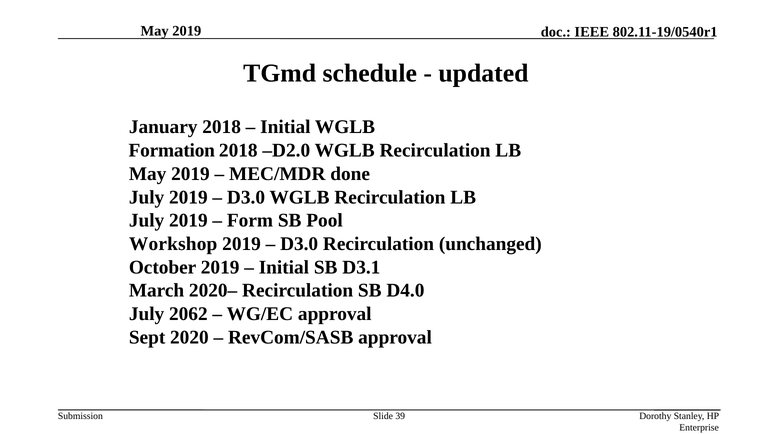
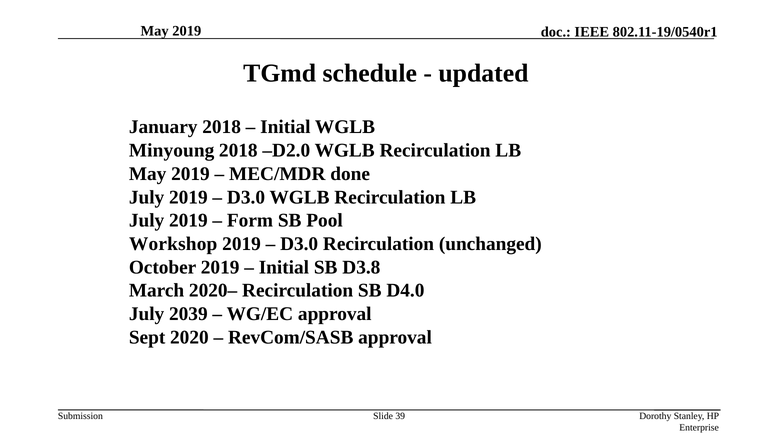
Formation: Formation -> Minyoung
D3.1: D3.1 -> D3.8
2062: 2062 -> 2039
